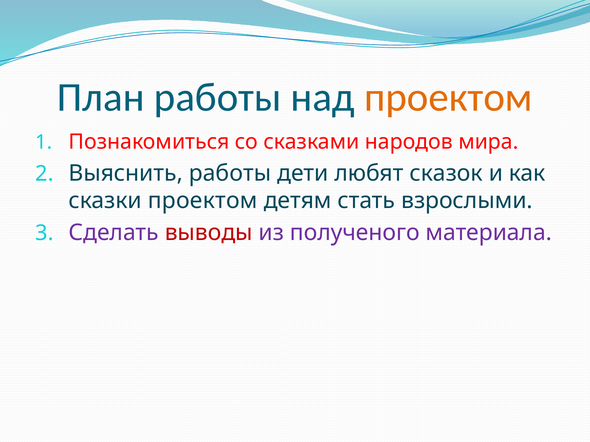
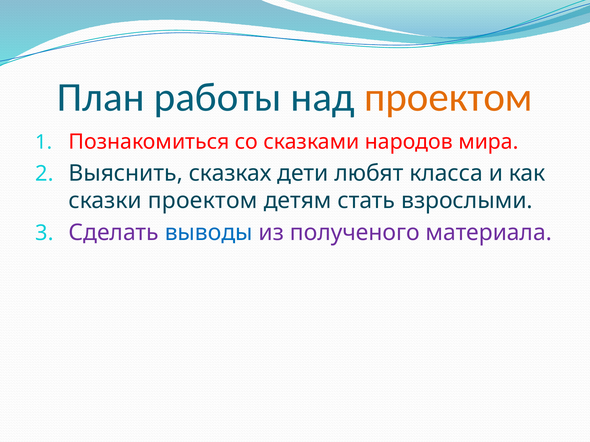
Выяснить работы: работы -> сказках
сказок: сказок -> класса
выводы colour: red -> blue
